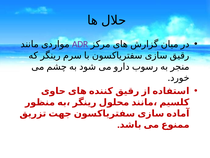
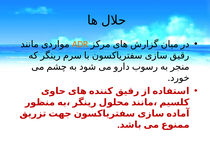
ADR colour: purple -> orange
